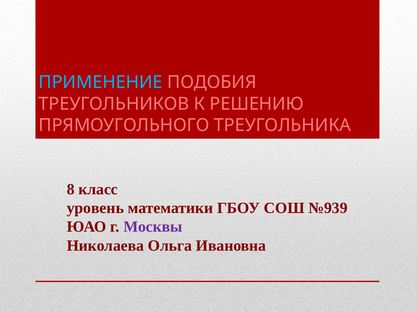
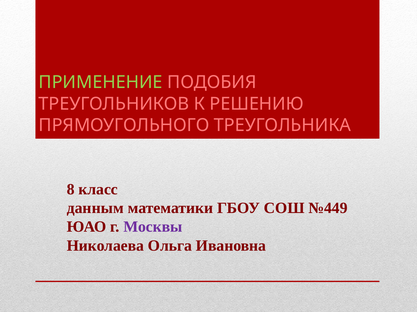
ПРИМЕНЕНИЕ colour: light blue -> light green
уровень: уровень -> данным
№939: №939 -> №449
